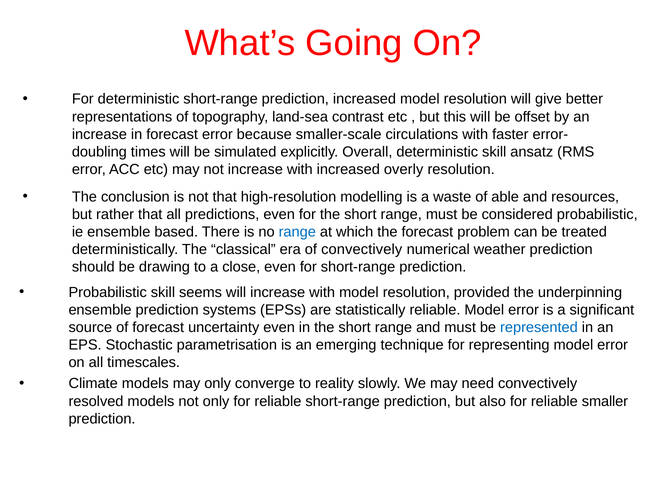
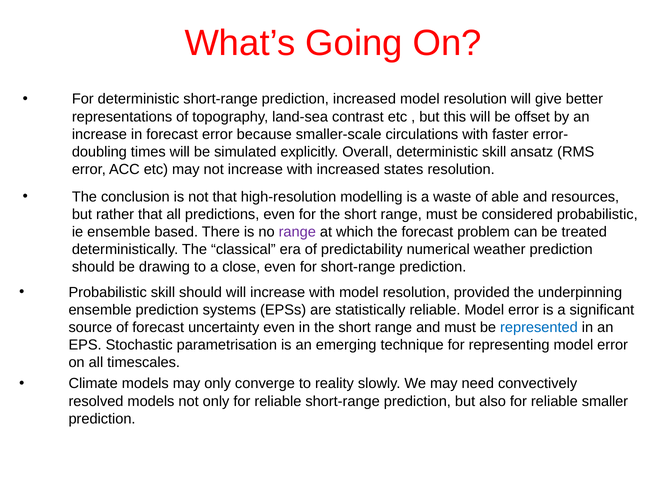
overly: overly -> states
range at (297, 232) colour: blue -> purple
of convectively: convectively -> predictability
skill seems: seems -> should
